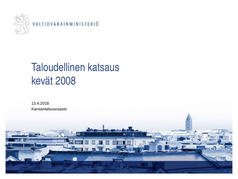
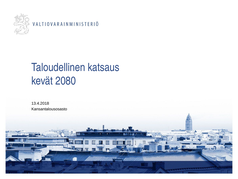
2008: 2008 -> 2080
